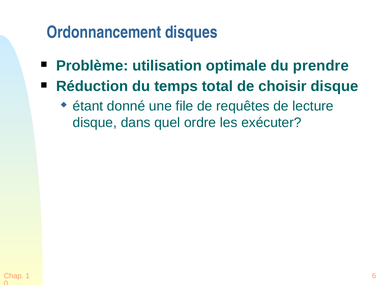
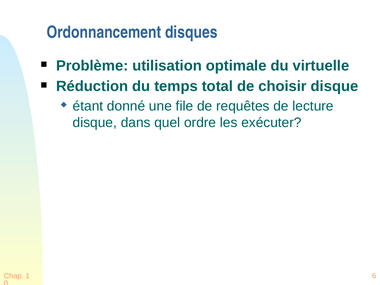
prendre: prendre -> virtuelle
